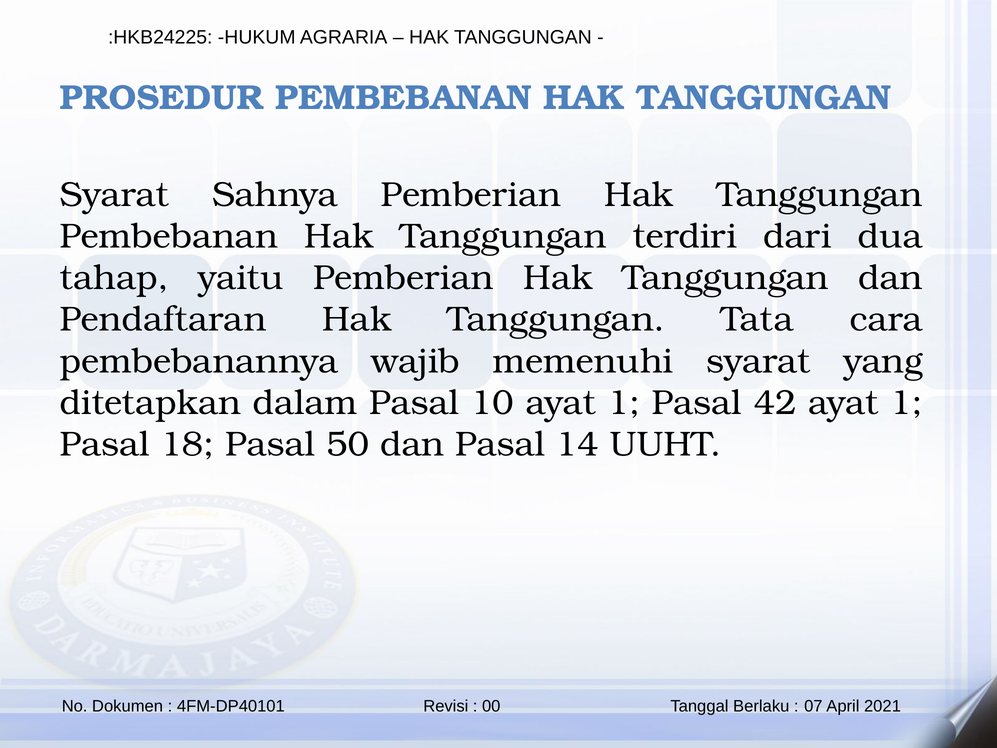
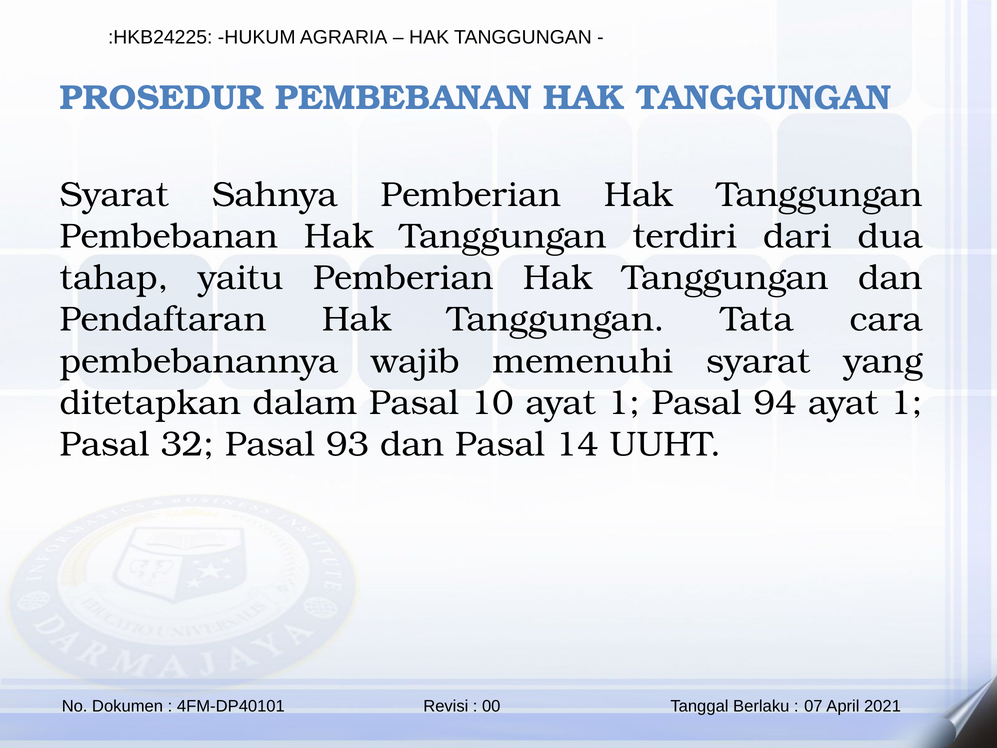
42: 42 -> 94
18: 18 -> 32
50: 50 -> 93
